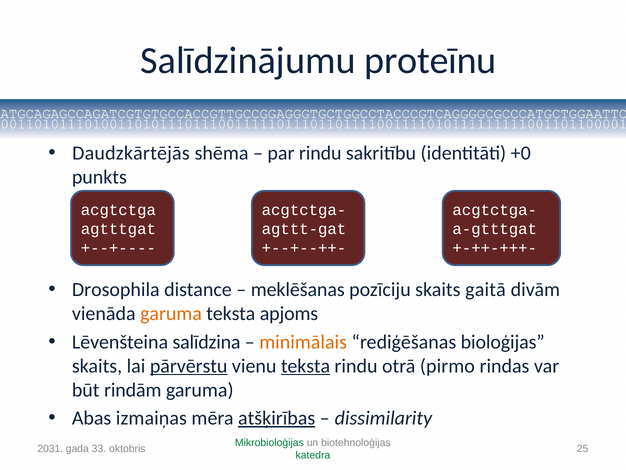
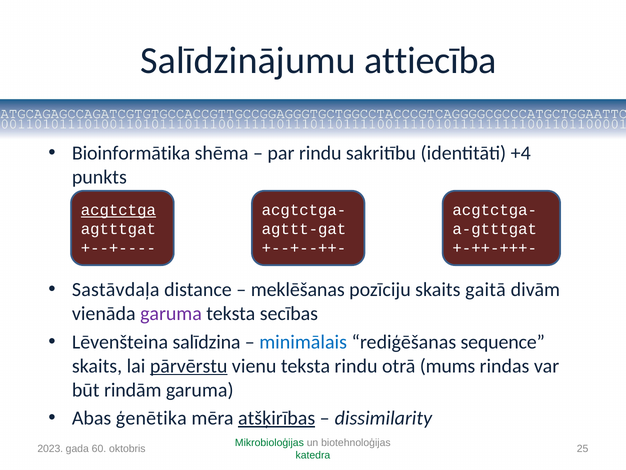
proteīnu: proteīnu -> attiecība
Daudzkārtējās: Daudzkārtējās -> Bioinformātika
+0: +0 -> +4
acgtctga underline: none -> present
Drosophila: Drosophila -> Sastāvdaļa
garuma at (171, 313) colour: orange -> purple
apjoms: apjoms -> secības
minimālais colour: orange -> blue
bioloģijas: bioloģijas -> sequence
teksta at (305, 366) underline: present -> none
pirmo: pirmo -> mums
izmaiņas: izmaiņas -> ģenētika
2031: 2031 -> 2023
33: 33 -> 60
